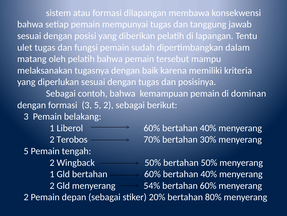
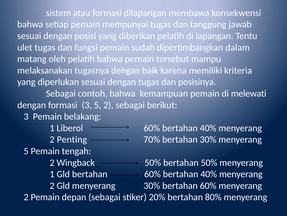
dominan: dominan -> melewati
Terobos: Terobos -> Penting
menyerang 54%: 54% -> 30%
